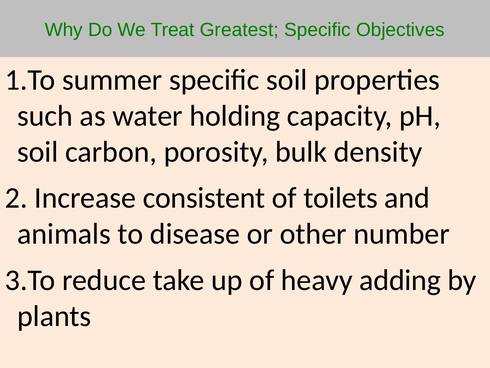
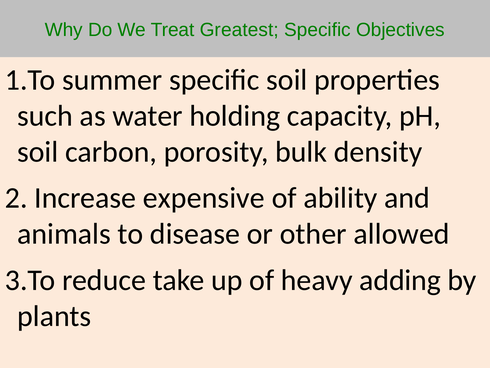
consistent: consistent -> expensive
toilets: toilets -> ability
number: number -> allowed
